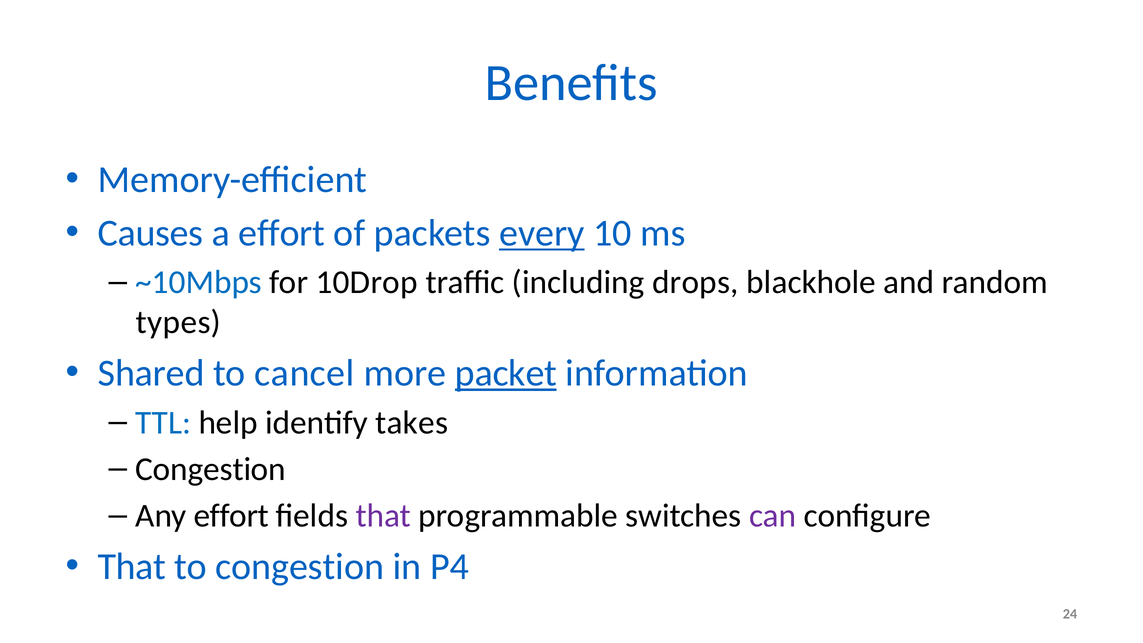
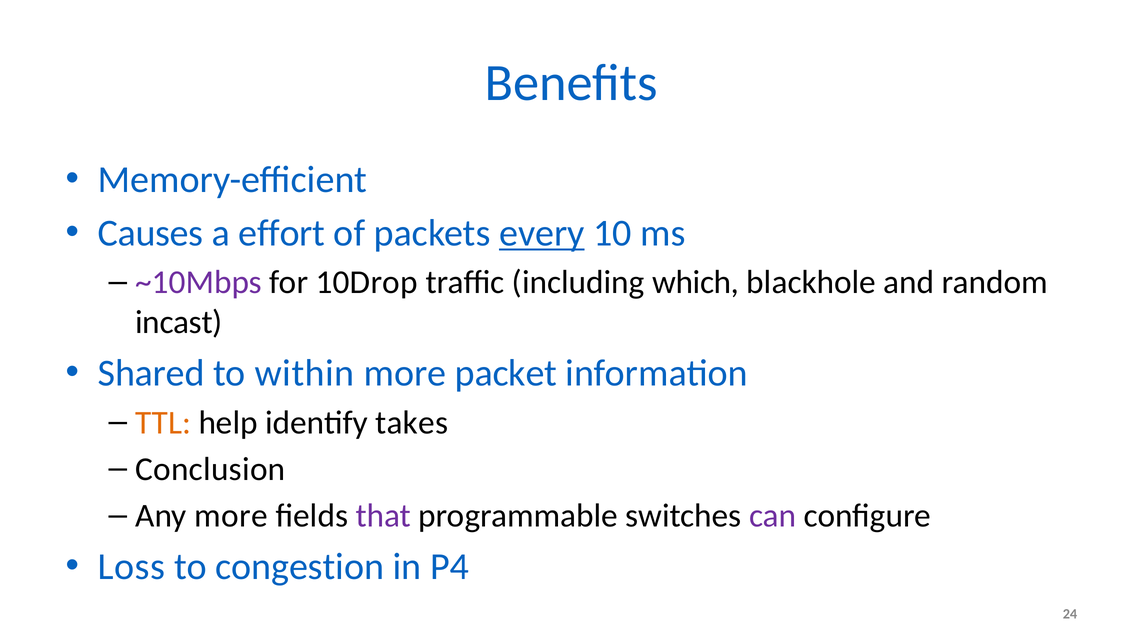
~10Mbps colour: blue -> purple
drops: drops -> which
types: types -> incast
cancel: cancel -> within
packet underline: present -> none
TTL colour: blue -> orange
Congestion at (211, 469): Congestion -> Conclusion
Any effort: effort -> more
That at (132, 567): That -> Loss
